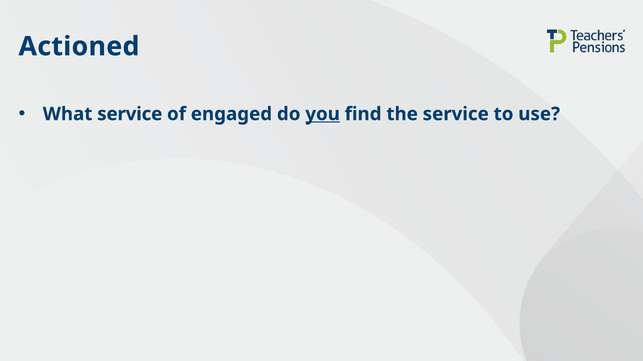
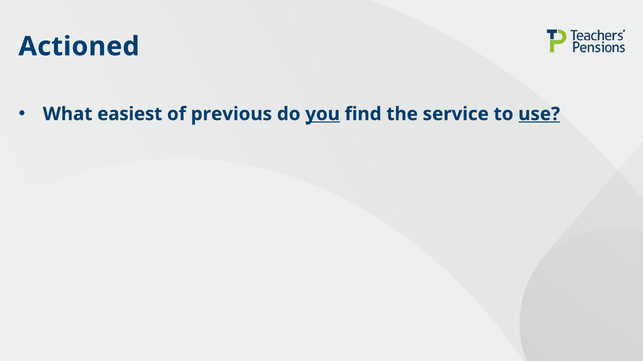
What service: service -> easiest
engaged: engaged -> previous
use underline: none -> present
